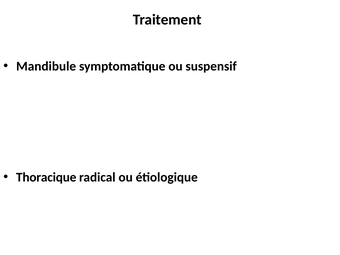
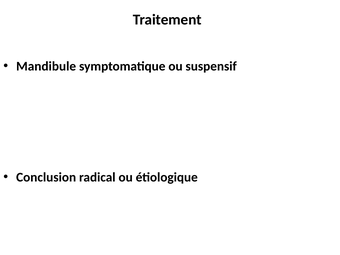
Thoracique: Thoracique -> Conclusion
